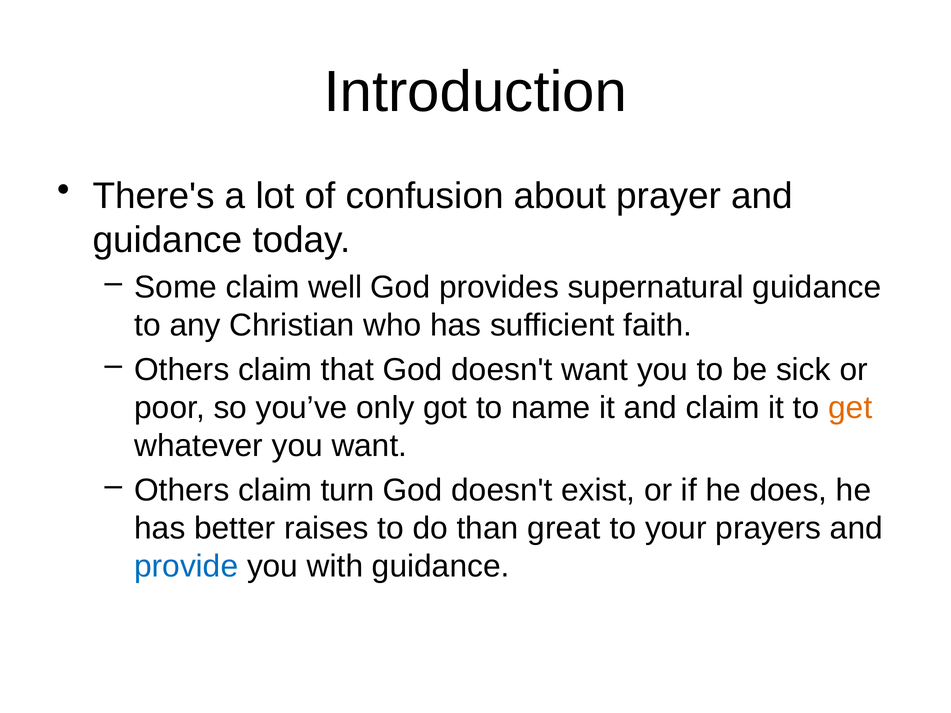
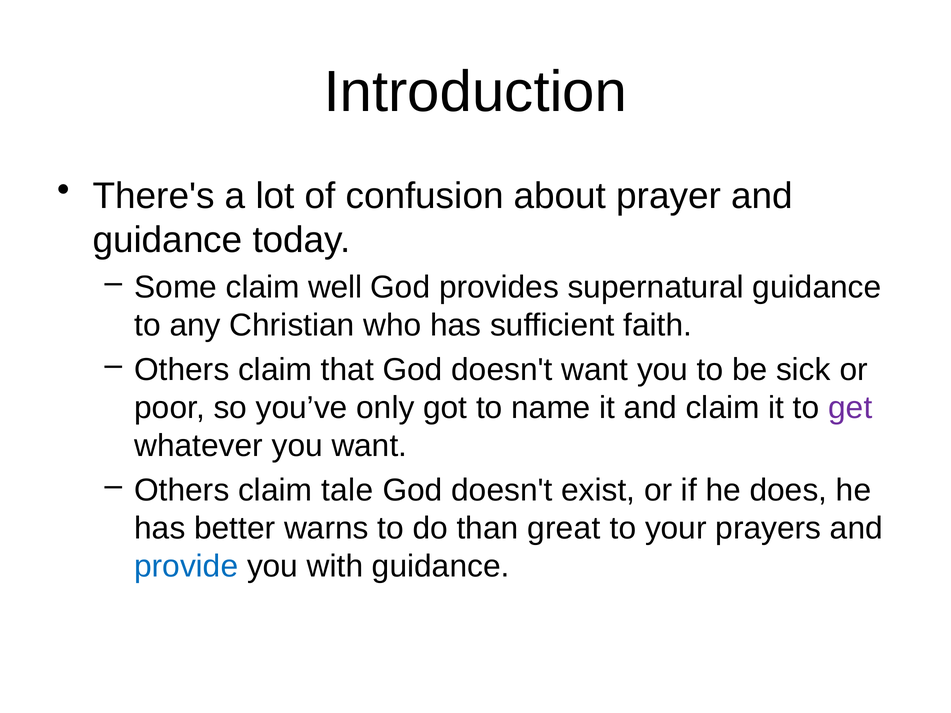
get colour: orange -> purple
turn: turn -> tale
raises: raises -> warns
